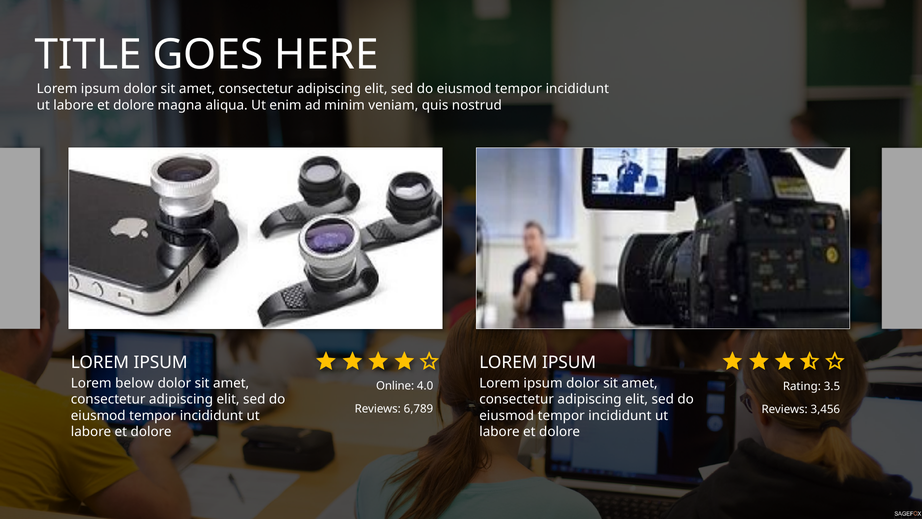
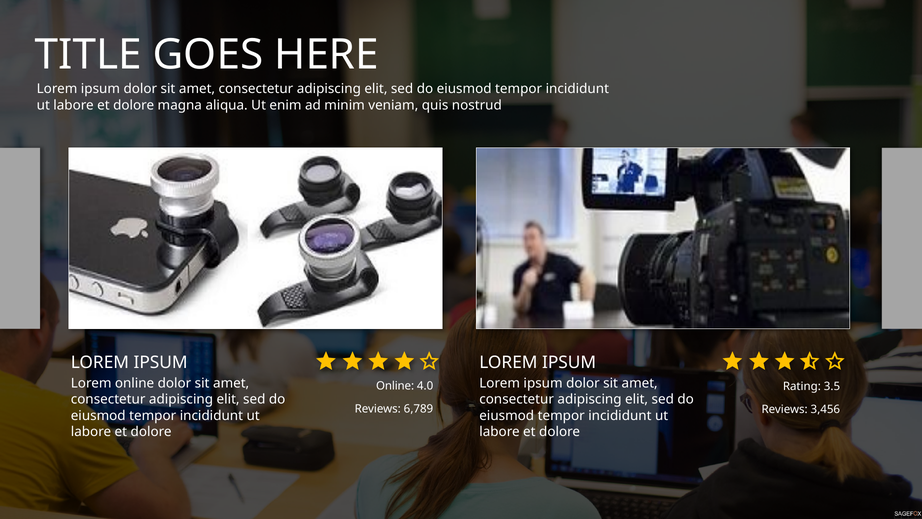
Lorem below: below -> online
